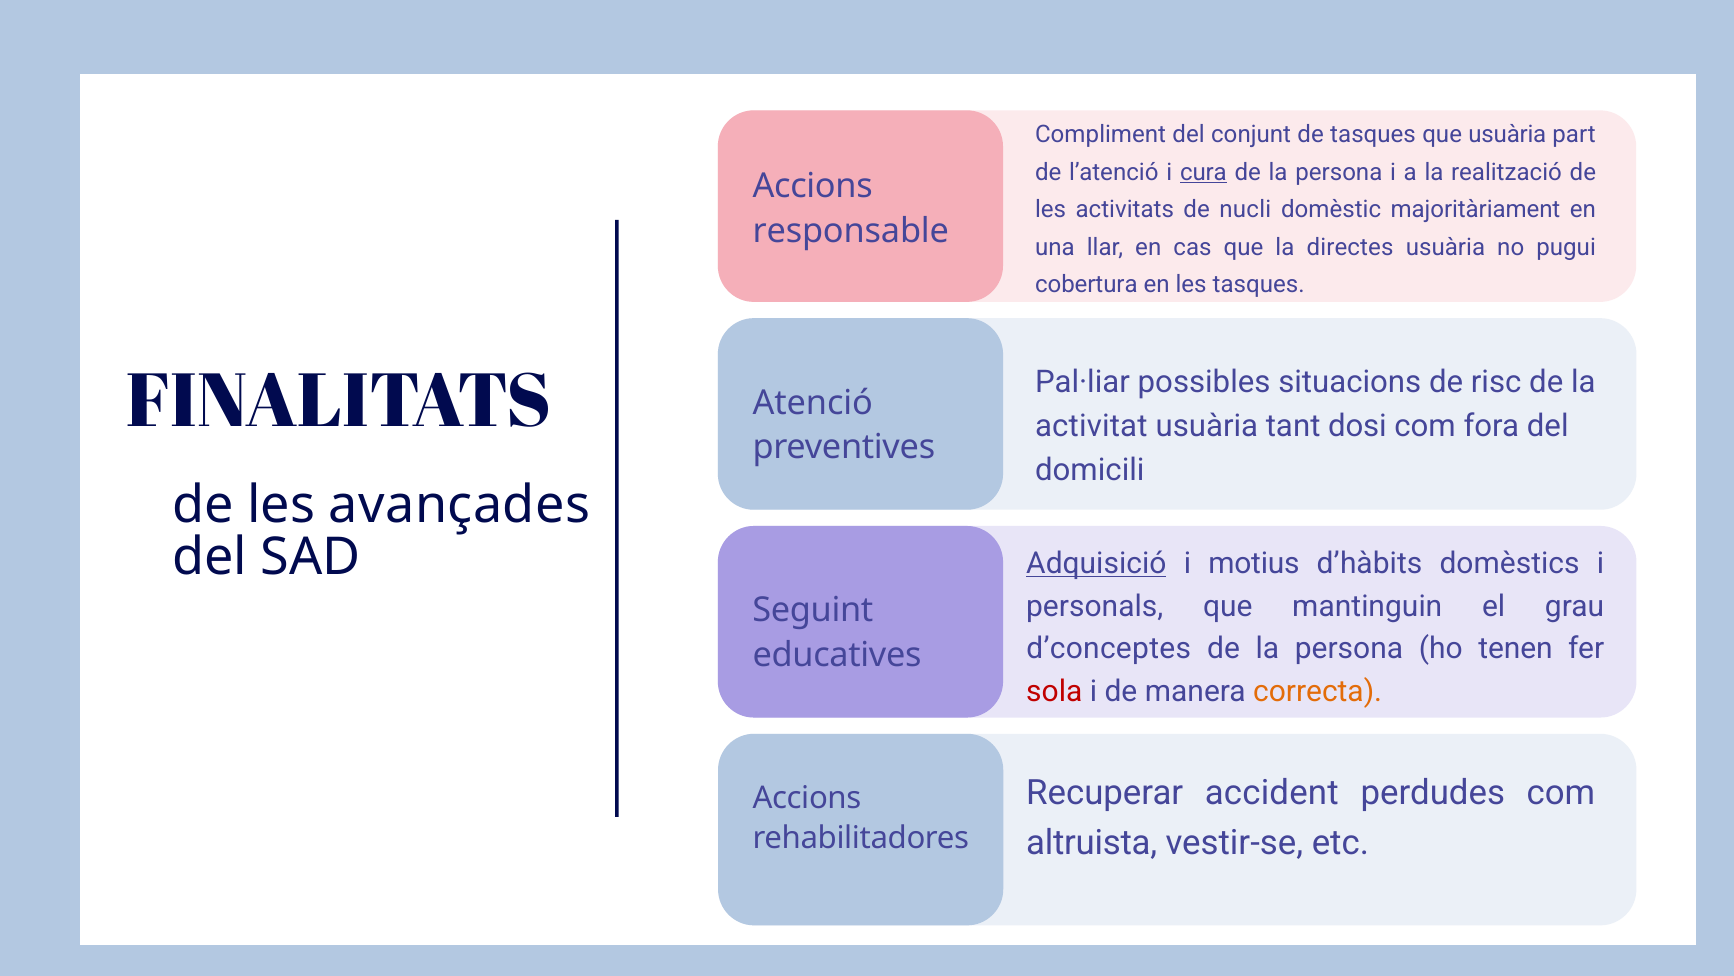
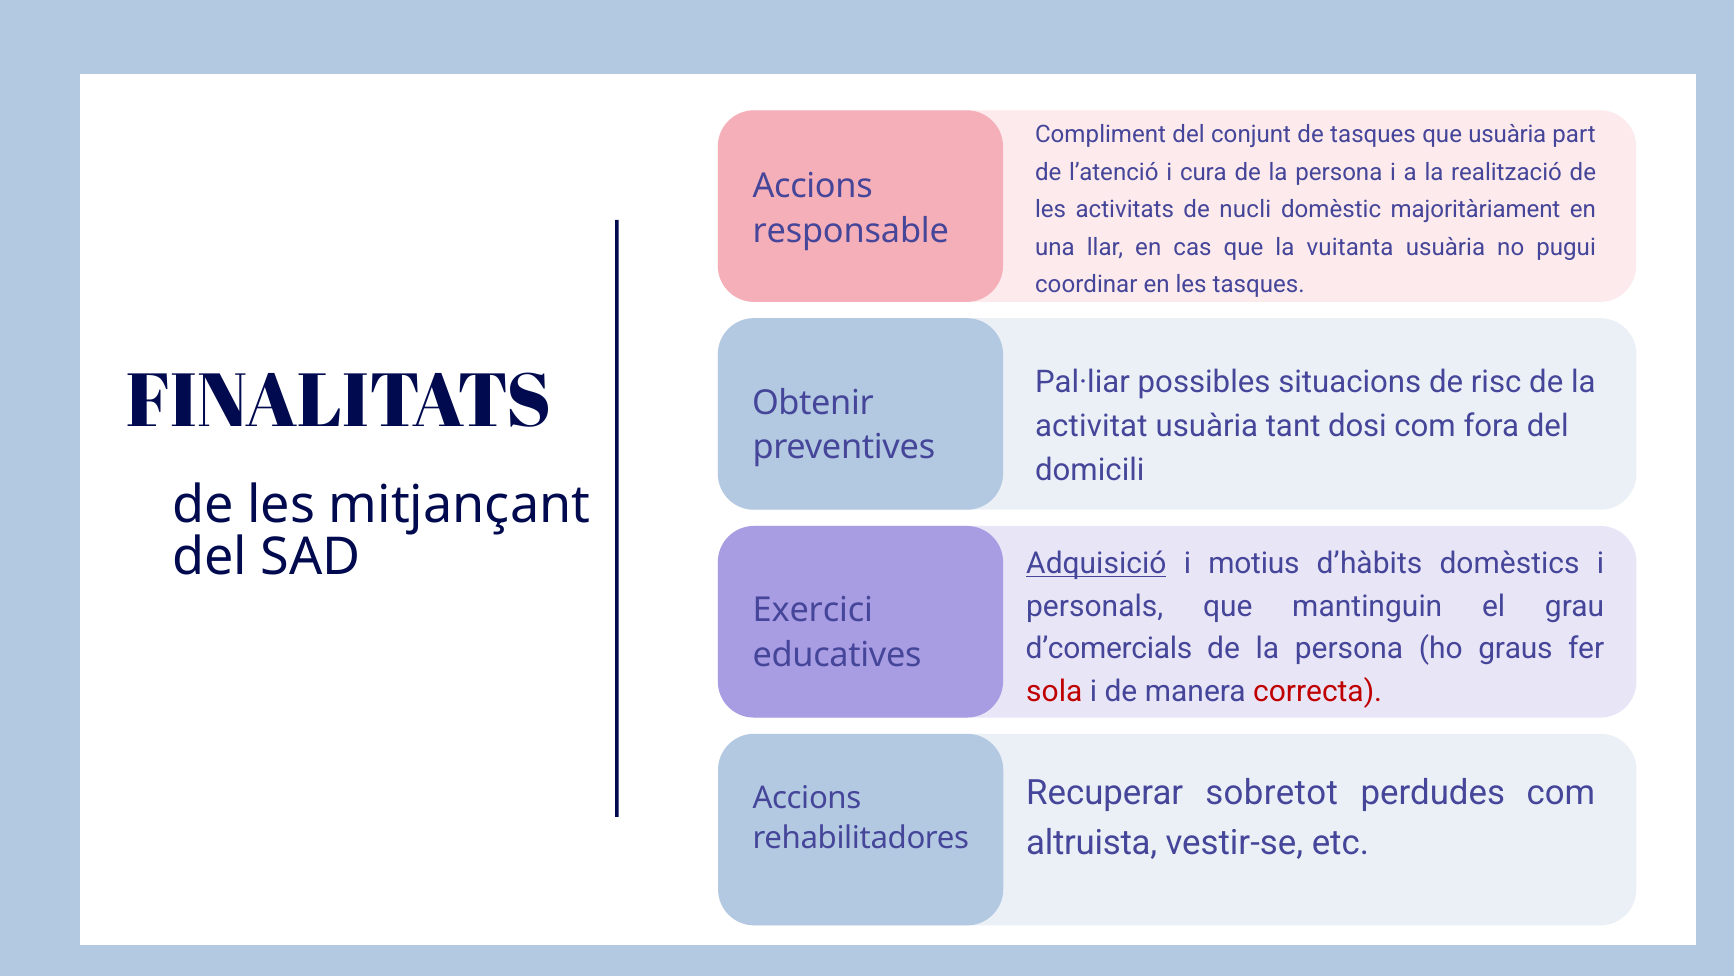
cura underline: present -> none
directes: directes -> vuitanta
cobertura: cobertura -> coordinar
Atenció: Atenció -> Obtenir
avançades: avançades -> mitjançant
Seguint: Seguint -> Exercici
d’conceptes: d’conceptes -> d’comercials
tenen: tenen -> graus
correcta colour: orange -> red
accident: accident -> sobretot
